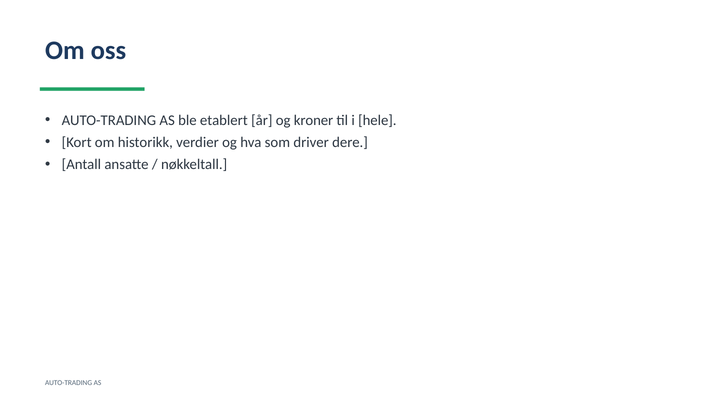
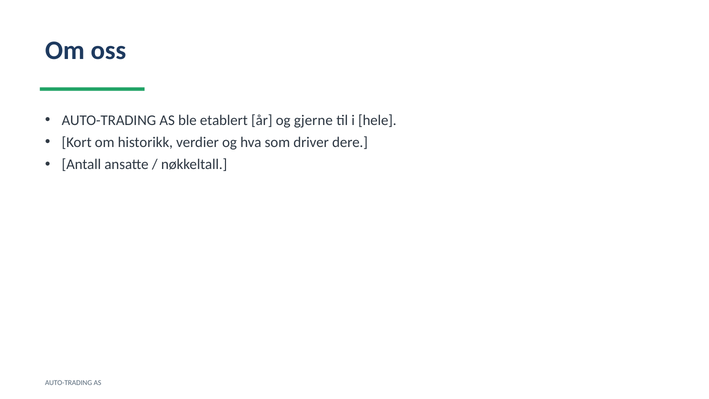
kroner: kroner -> gjerne
